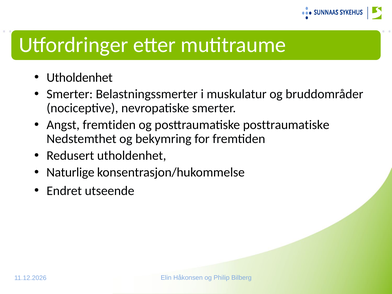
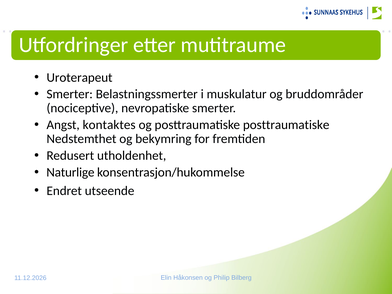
Utholdenhet at (80, 77): Utholdenhet -> Uroterapeut
Angst fremtiden: fremtiden -> kontaktes
